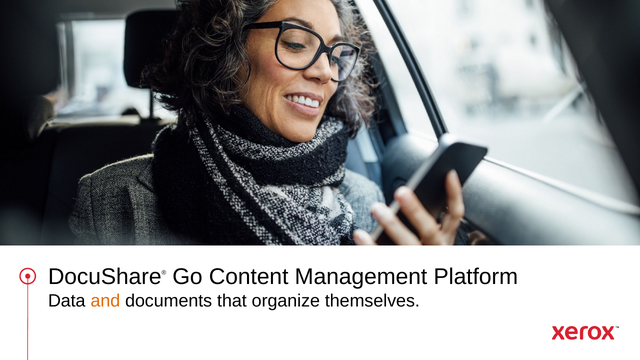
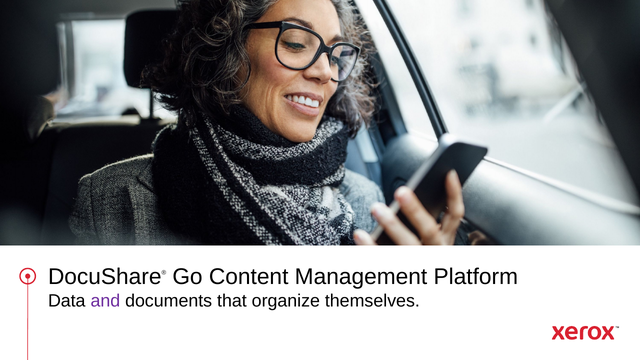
and colour: orange -> purple
